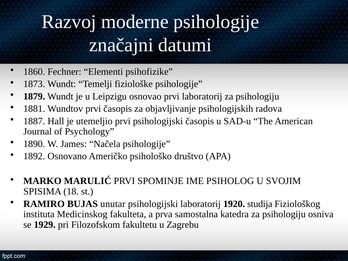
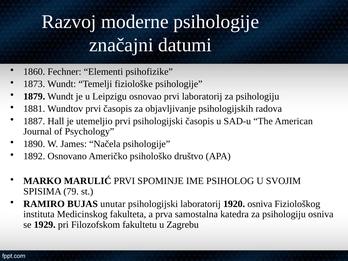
18: 18 -> 79
1920 studija: studija -> osniva
